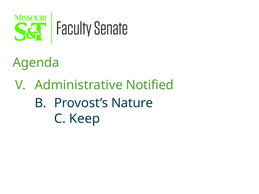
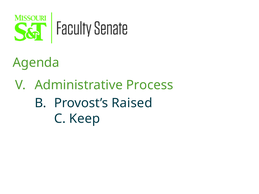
Notified: Notified -> Process
Nature: Nature -> Raised
